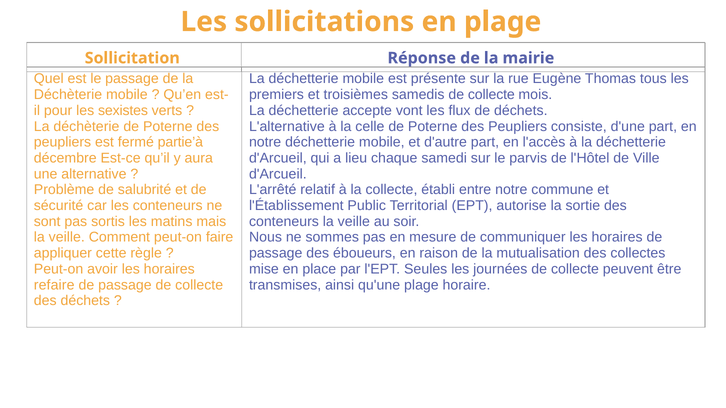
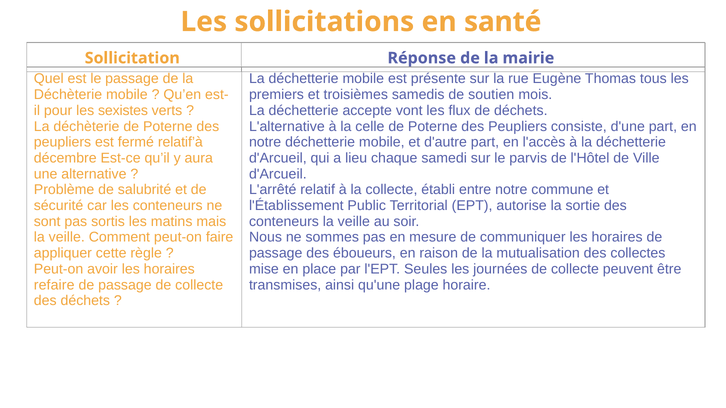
en plage: plage -> santé
samedis de collecte: collecte -> soutien
partie’à: partie’à -> relatif’à
